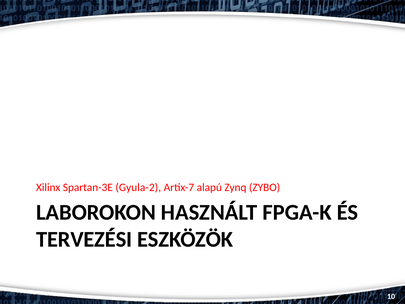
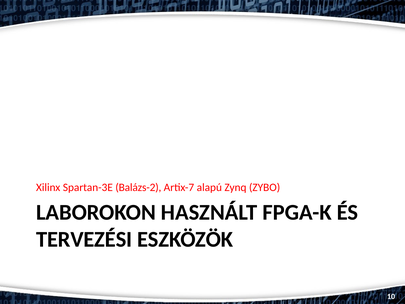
Gyula-2: Gyula-2 -> Balázs-2
